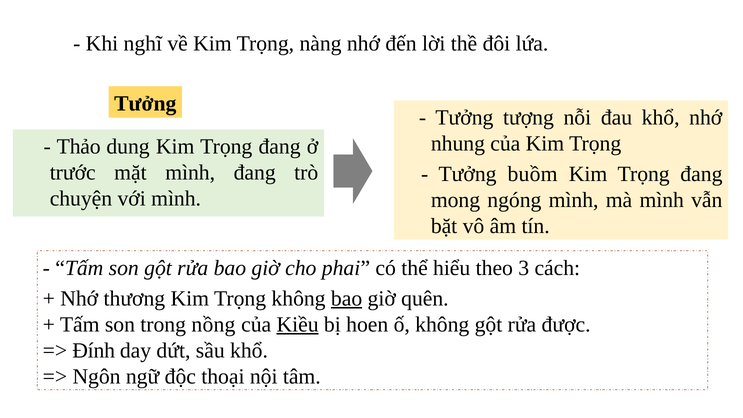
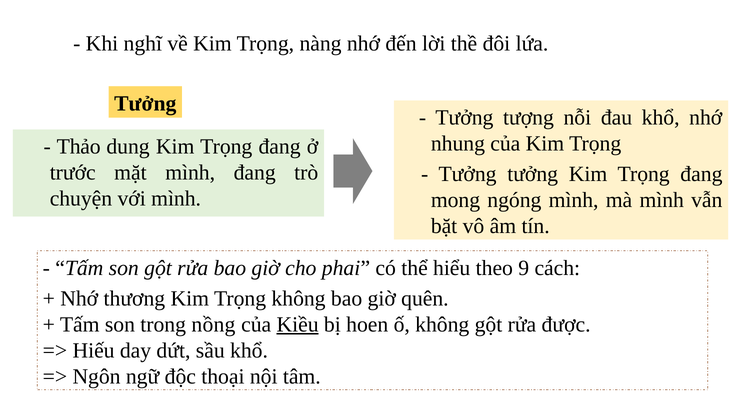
Tưởng buồm: buồm -> tưởng
3: 3 -> 9
bao at (347, 298) underline: present -> none
Đính: Đính -> Hiếu
